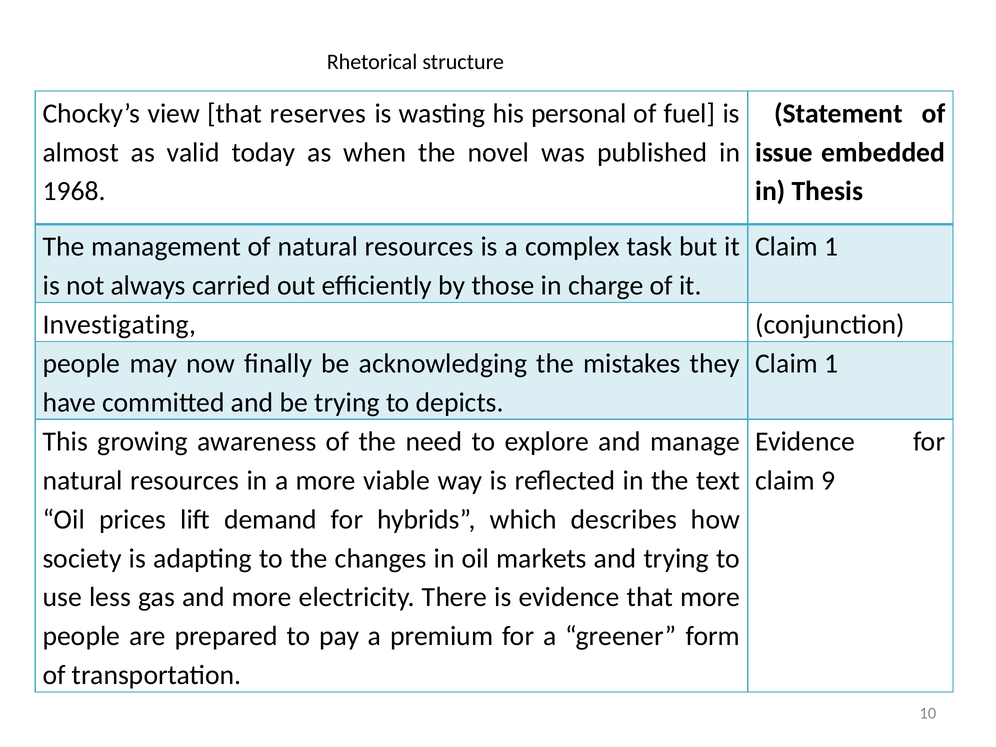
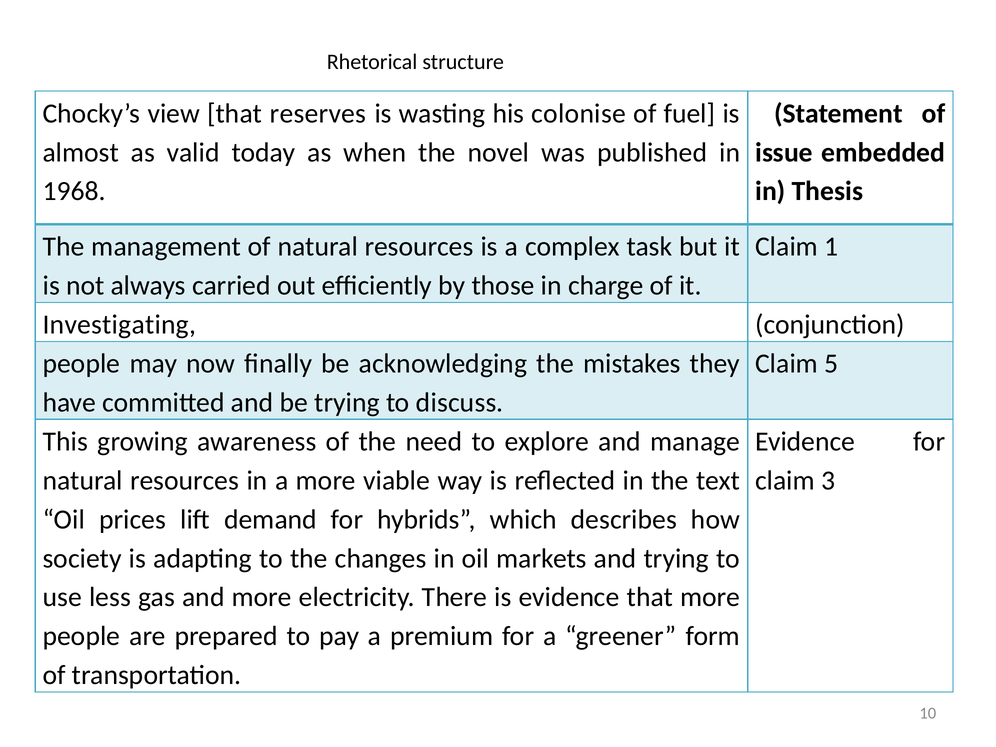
personal: personal -> colonise
1 at (831, 364): 1 -> 5
depicts: depicts -> discuss
9: 9 -> 3
